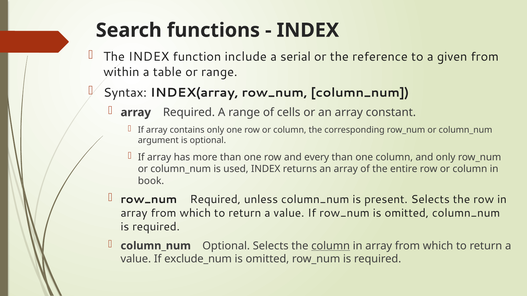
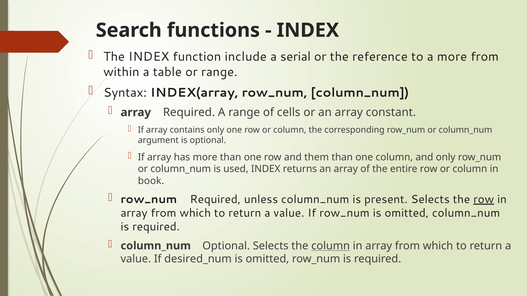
a given: given -> more
every: every -> them
row at (484, 200) underline: none -> present
exclude_num: exclude_num -> desired_num
